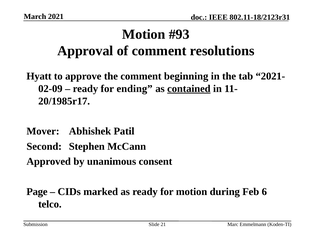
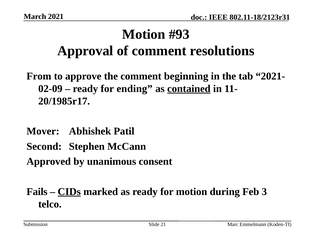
Hyatt: Hyatt -> From
Page: Page -> Fails
CIDs underline: none -> present
6: 6 -> 3
